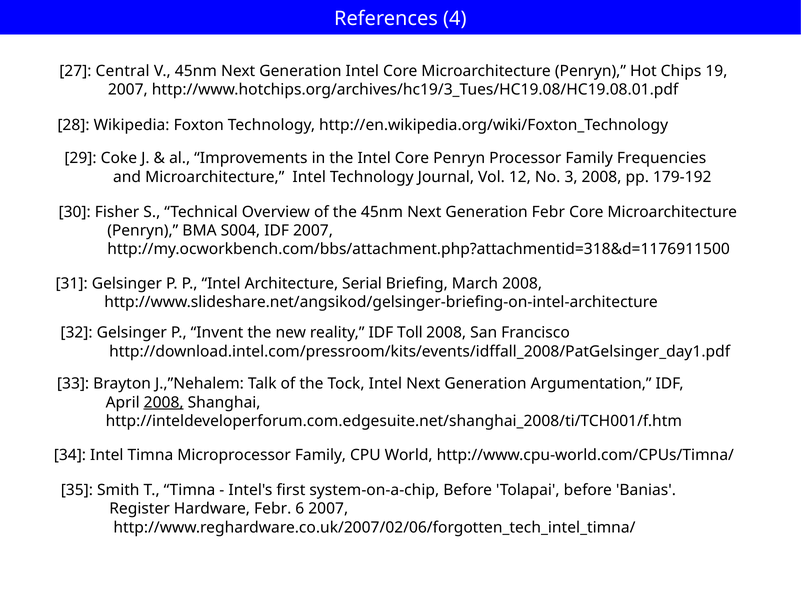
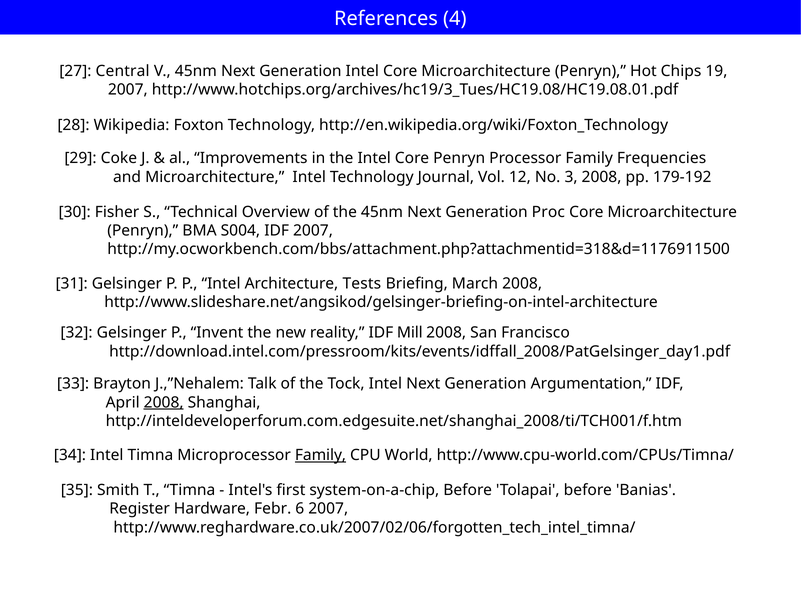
Generation Febr: Febr -> Proc
Serial: Serial -> Tests
Toll: Toll -> Mill
Family at (321, 456) underline: none -> present
